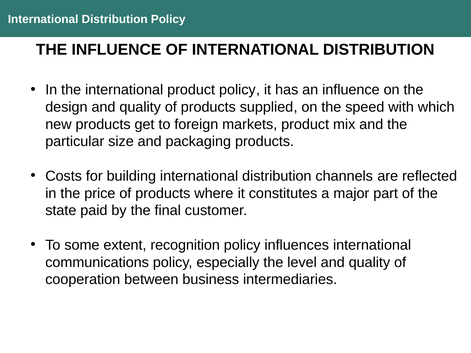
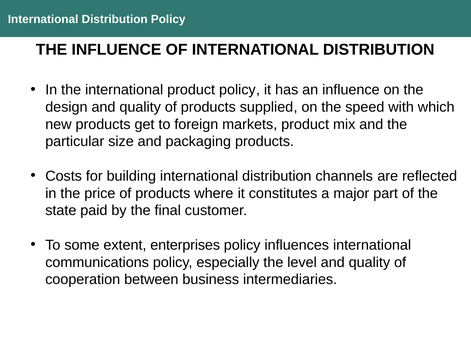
recognition: recognition -> enterprises
